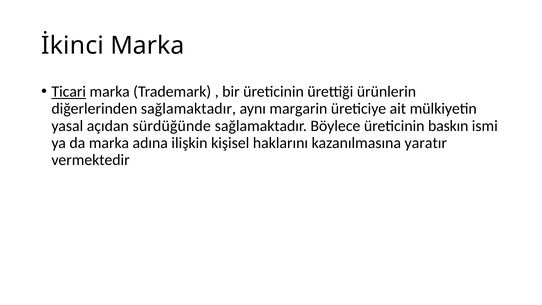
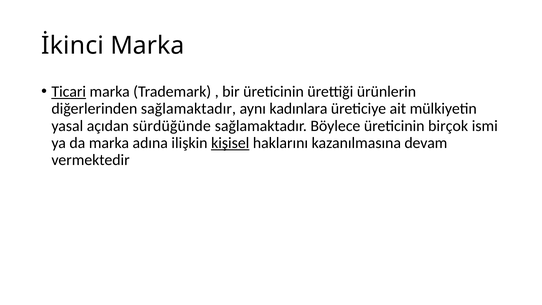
margarin: margarin -> kadınlara
baskın: baskın -> birçok
kişisel underline: none -> present
yaratır: yaratır -> devam
